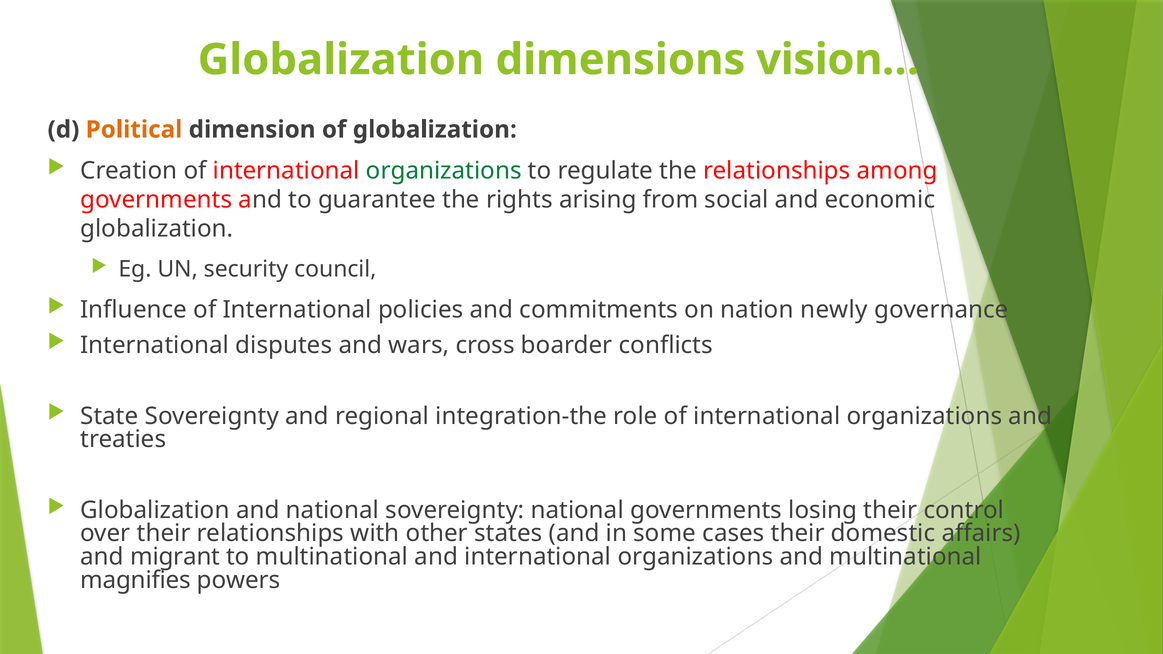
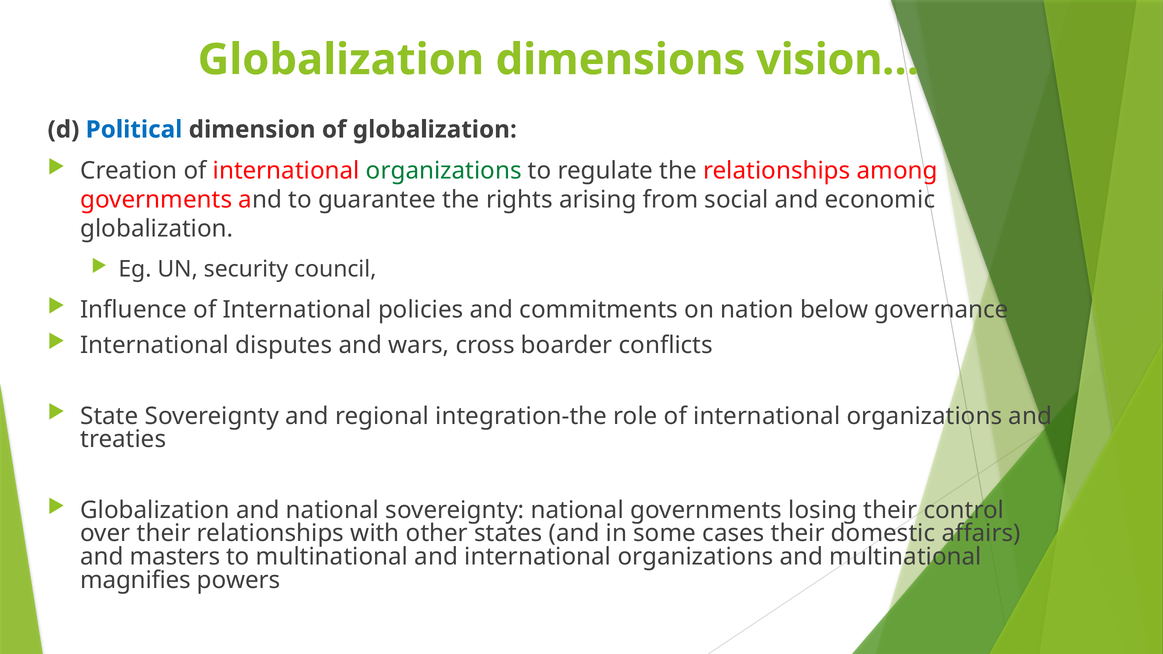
Political colour: orange -> blue
newly: newly -> below
migrant: migrant -> masters
